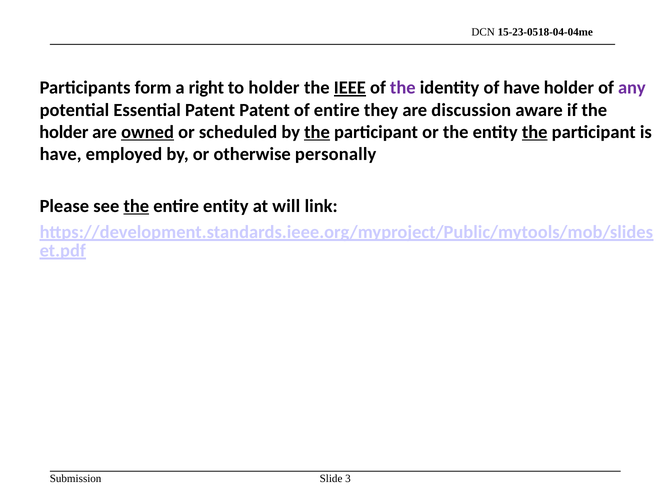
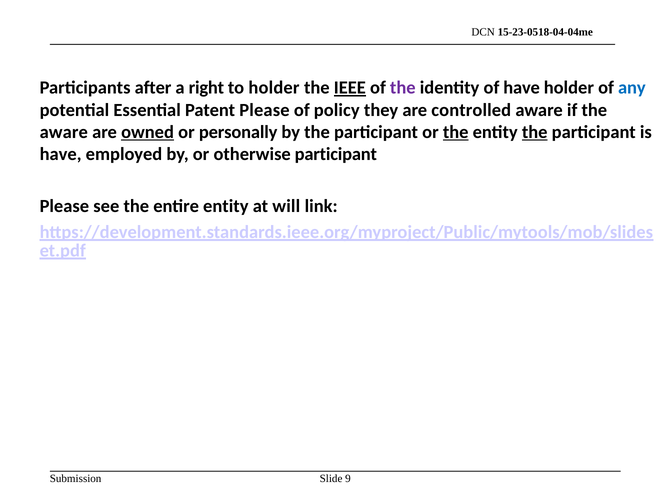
form: form -> after
any colour: purple -> blue
Patent Patent: Patent -> Please
of entire: entire -> policy
discussion: discussion -> controlled
holder at (64, 132): holder -> aware
scheduled: scheduled -> personally
the at (317, 132) underline: present -> none
the at (456, 132) underline: none -> present
otherwise personally: personally -> participant
the at (136, 206) underline: present -> none
3: 3 -> 9
